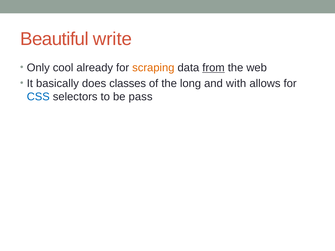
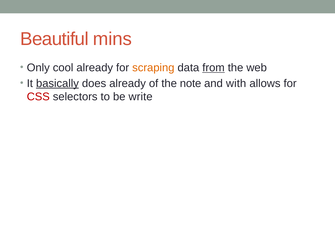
write: write -> mins
basically underline: none -> present
does classes: classes -> already
long: long -> note
CSS colour: blue -> red
pass: pass -> write
